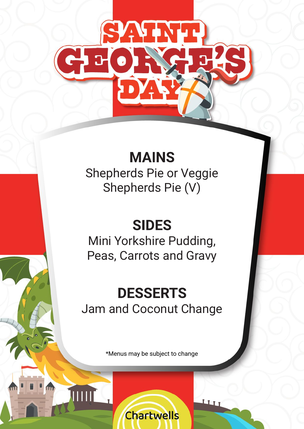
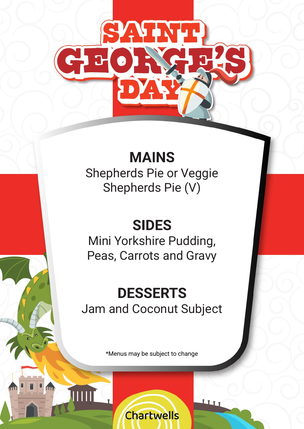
Coconut Change: Change -> Subject
